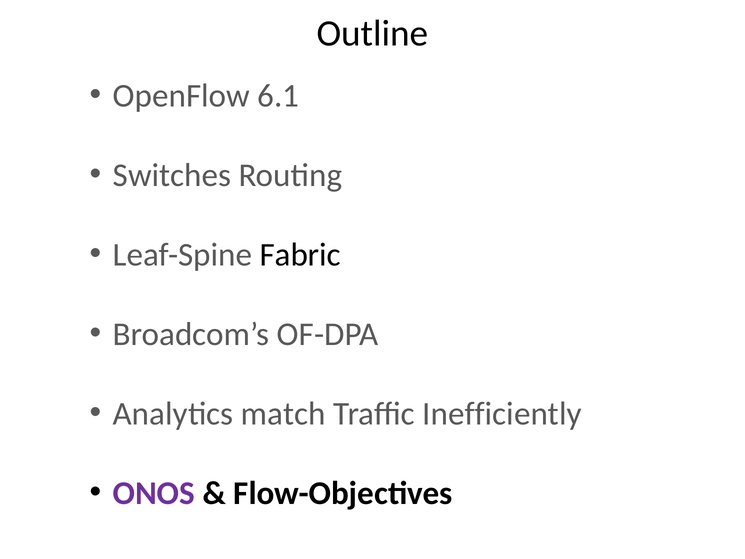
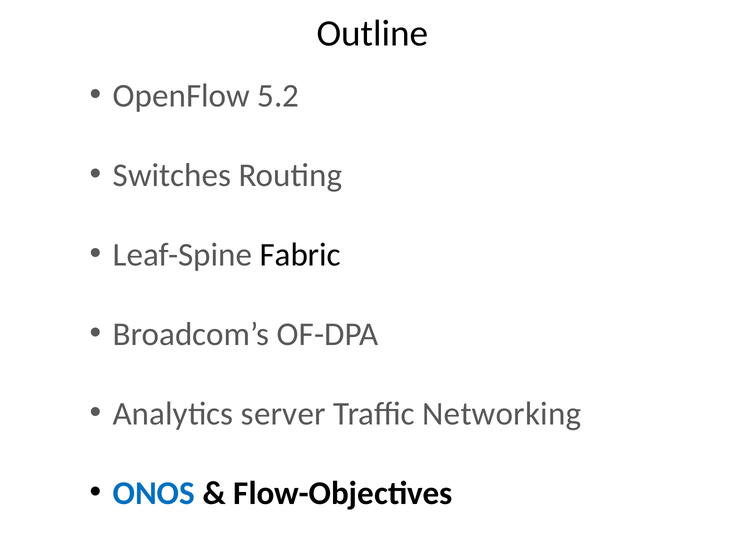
6.1: 6.1 -> 5.2
match: match -> server
Inefficiently: Inefficiently -> Networking
ONOS colour: purple -> blue
